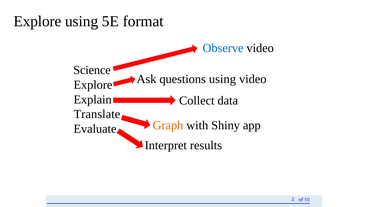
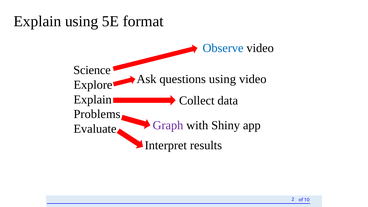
Explore at (37, 21): Explore -> Explain
Translate: Translate -> Problems
Graph colour: orange -> purple
